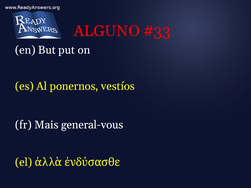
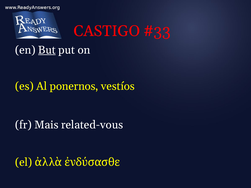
ALGUNO: ALGUNO -> CASTIGO
But underline: none -> present
general-vous: general-vous -> related-vous
